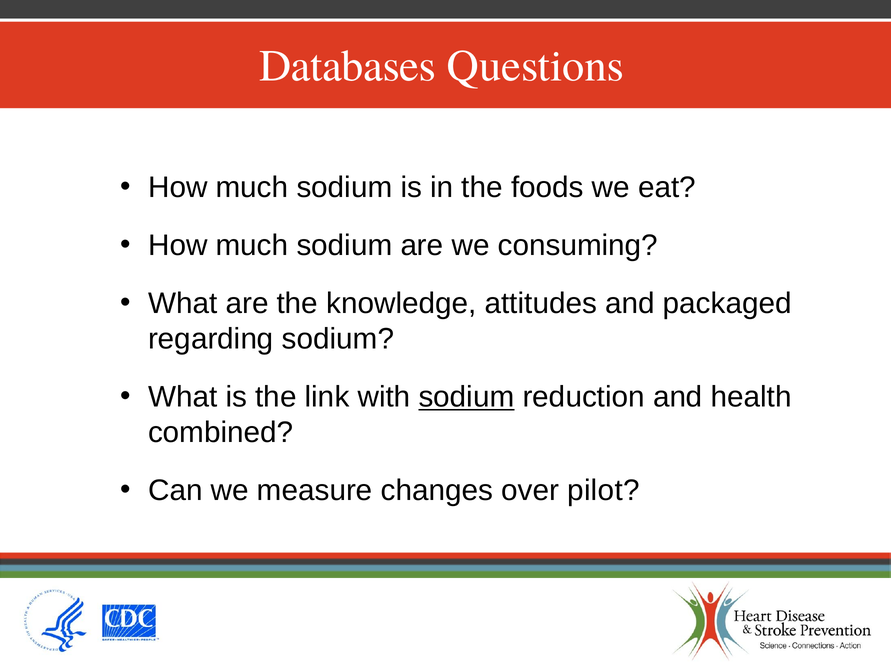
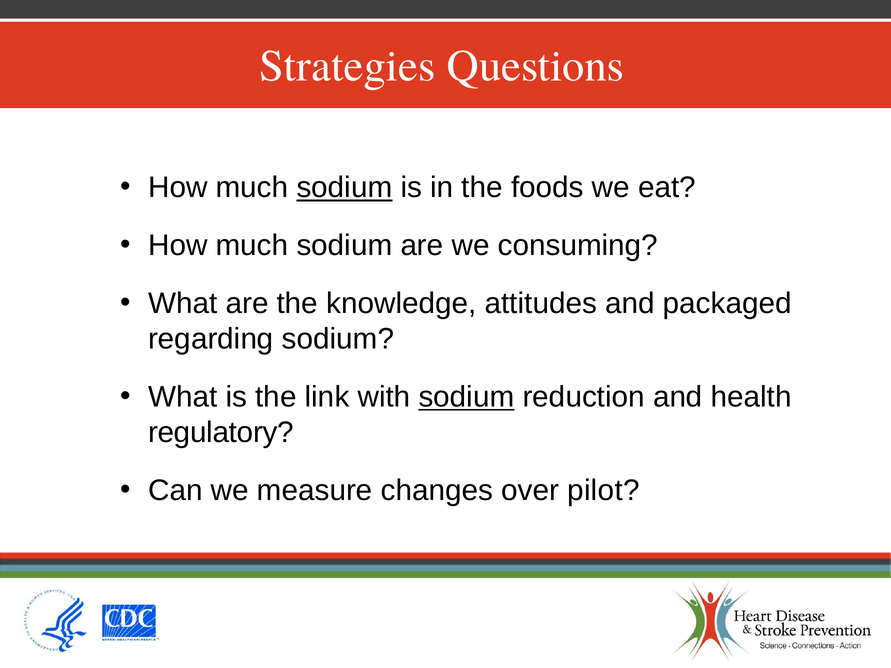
Databases: Databases -> Strategies
sodium at (344, 188) underline: none -> present
combined: combined -> regulatory
